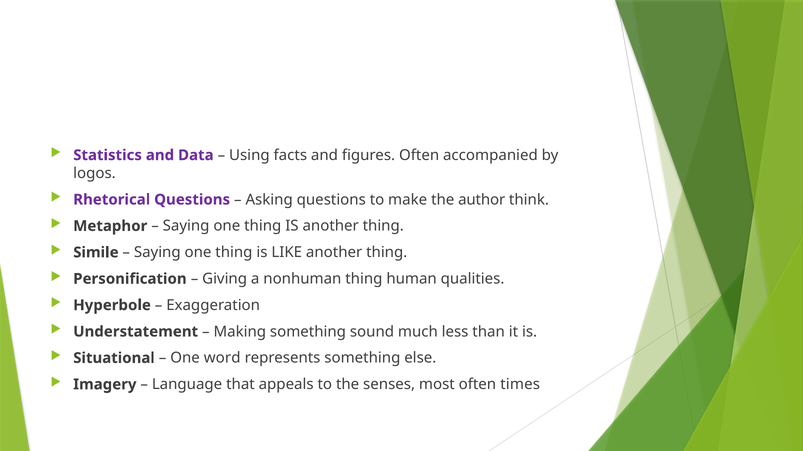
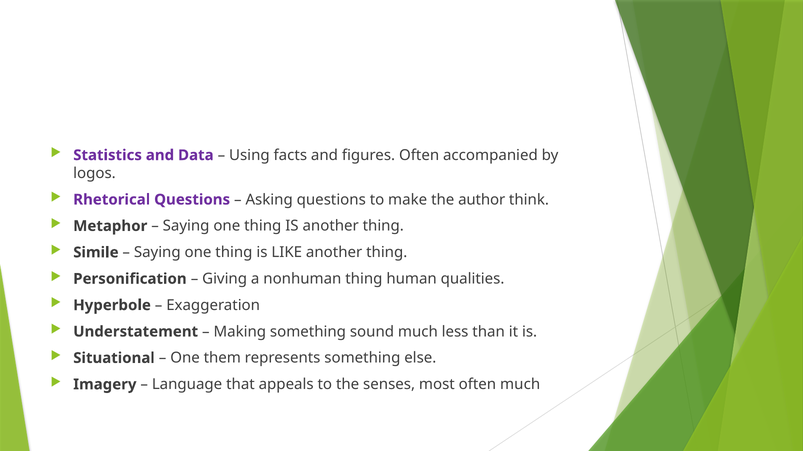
word: word -> them
often times: times -> much
